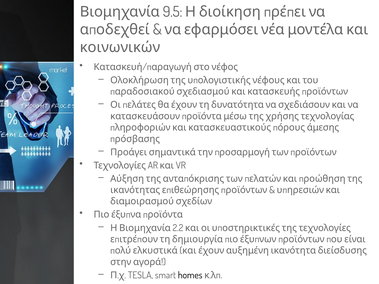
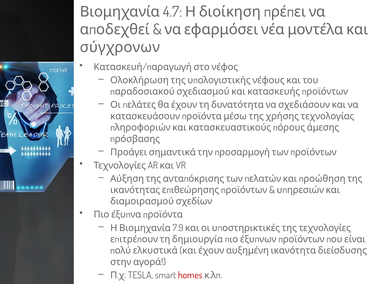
9.5: 9.5 -> 4.7
κοινωνικών: κοινωνικών -> σύγχρονων
2.2: 2.2 -> 7.9
homes colour: black -> red
